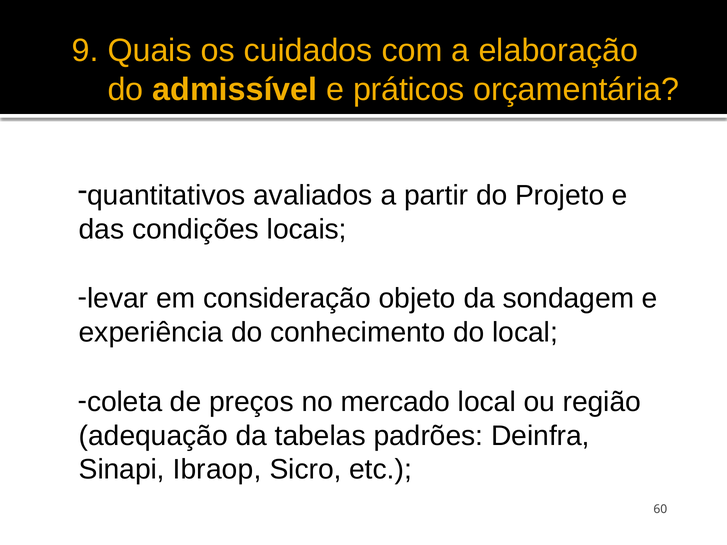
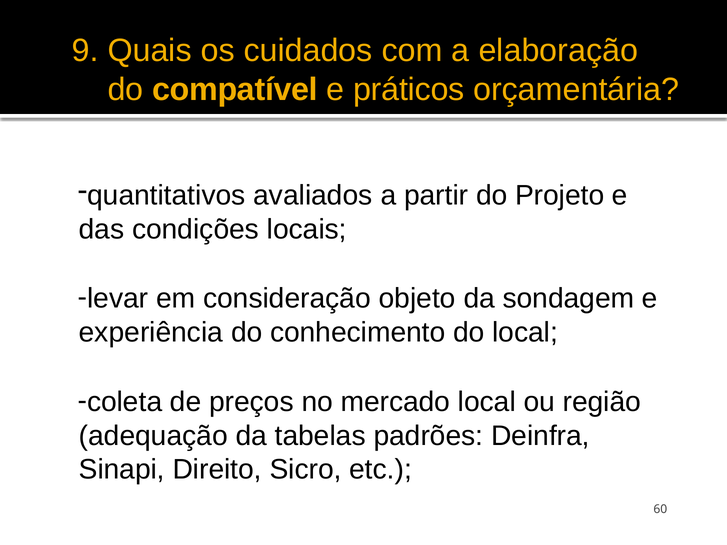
admissível: admissível -> compatível
Ibraop: Ibraop -> Direito
